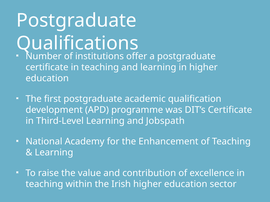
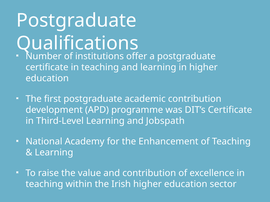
academic qualification: qualification -> contribution
